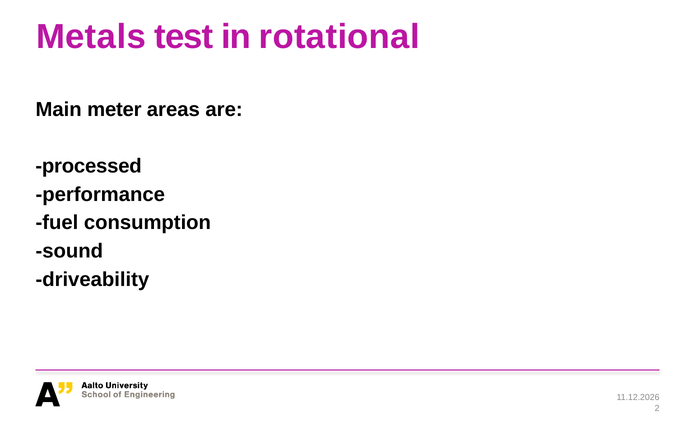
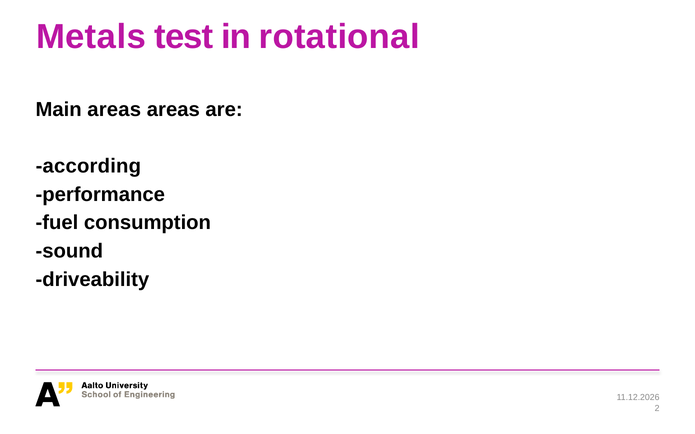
Main meter: meter -> areas
processed: processed -> according
